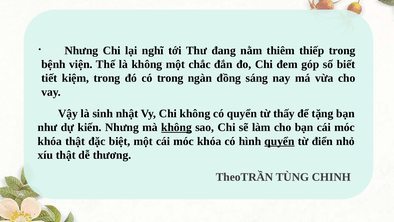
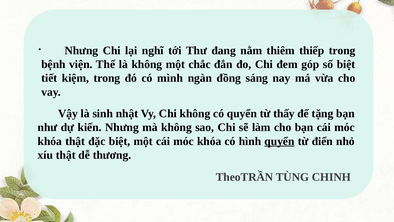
số biết: biết -> biệt
có trong: trong -> mình
không at (176, 127) underline: present -> none
